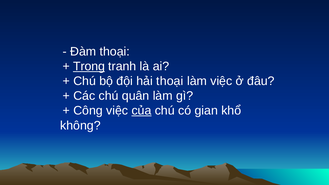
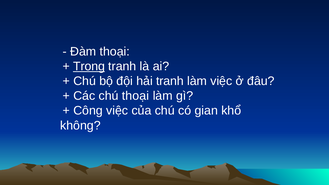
hải thoại: thoại -> tranh
chú quân: quân -> thoại
của underline: present -> none
